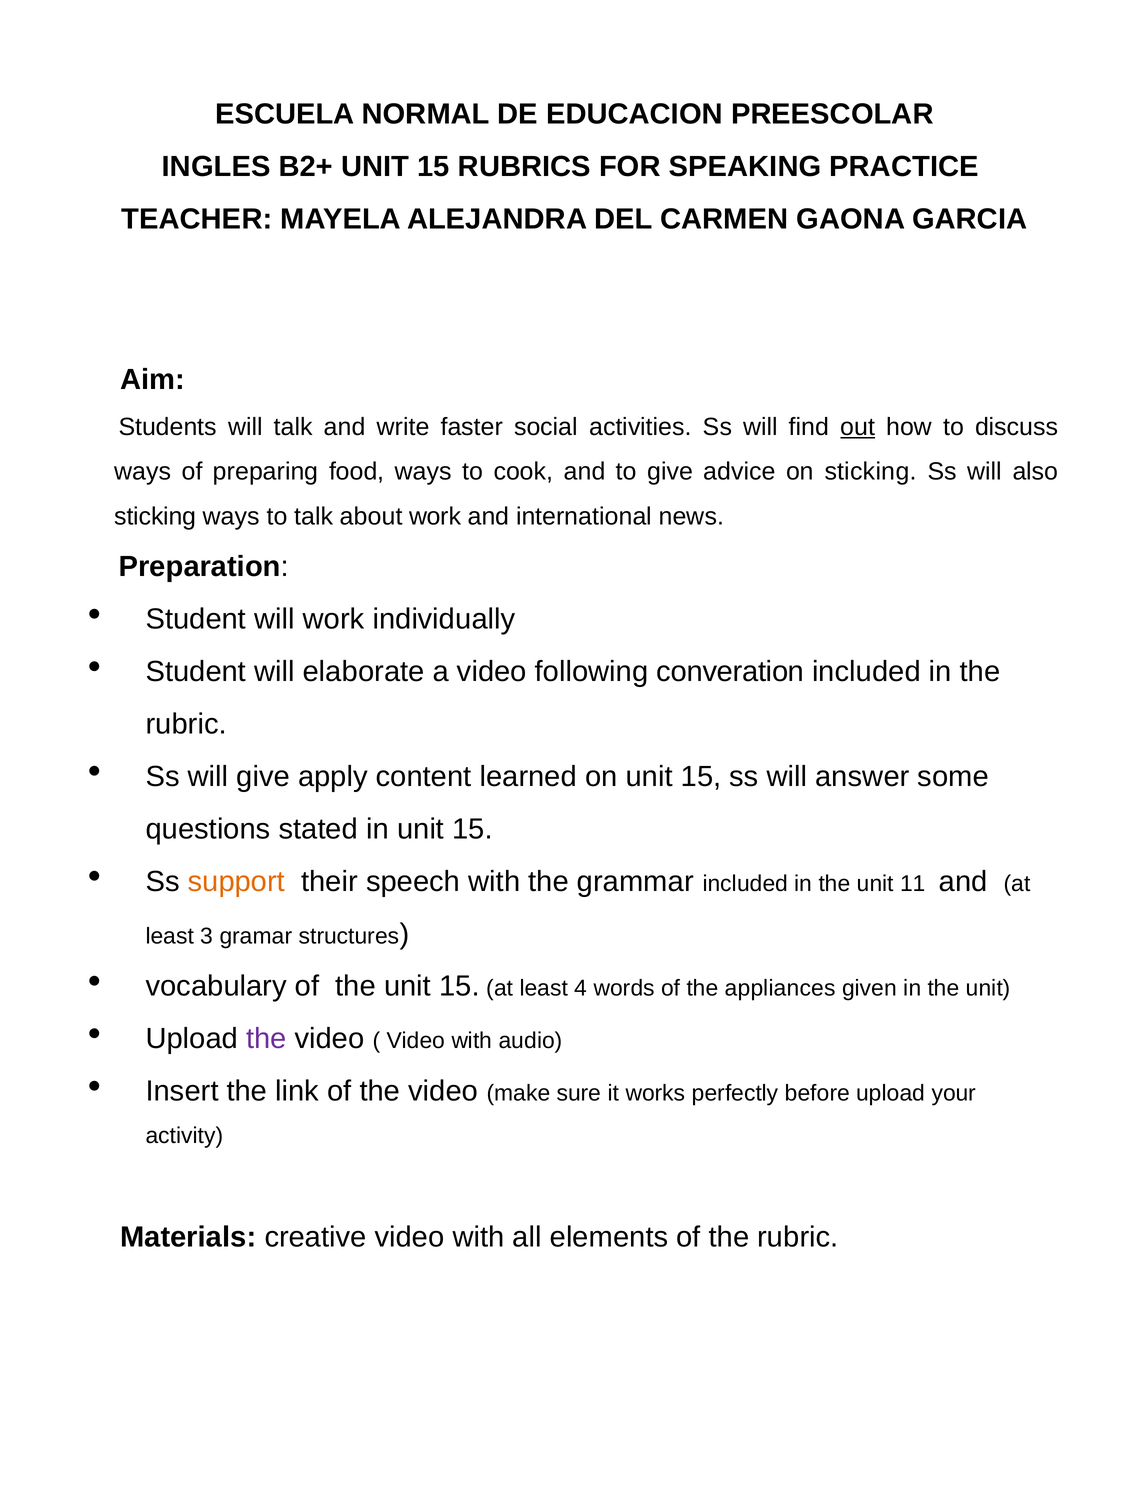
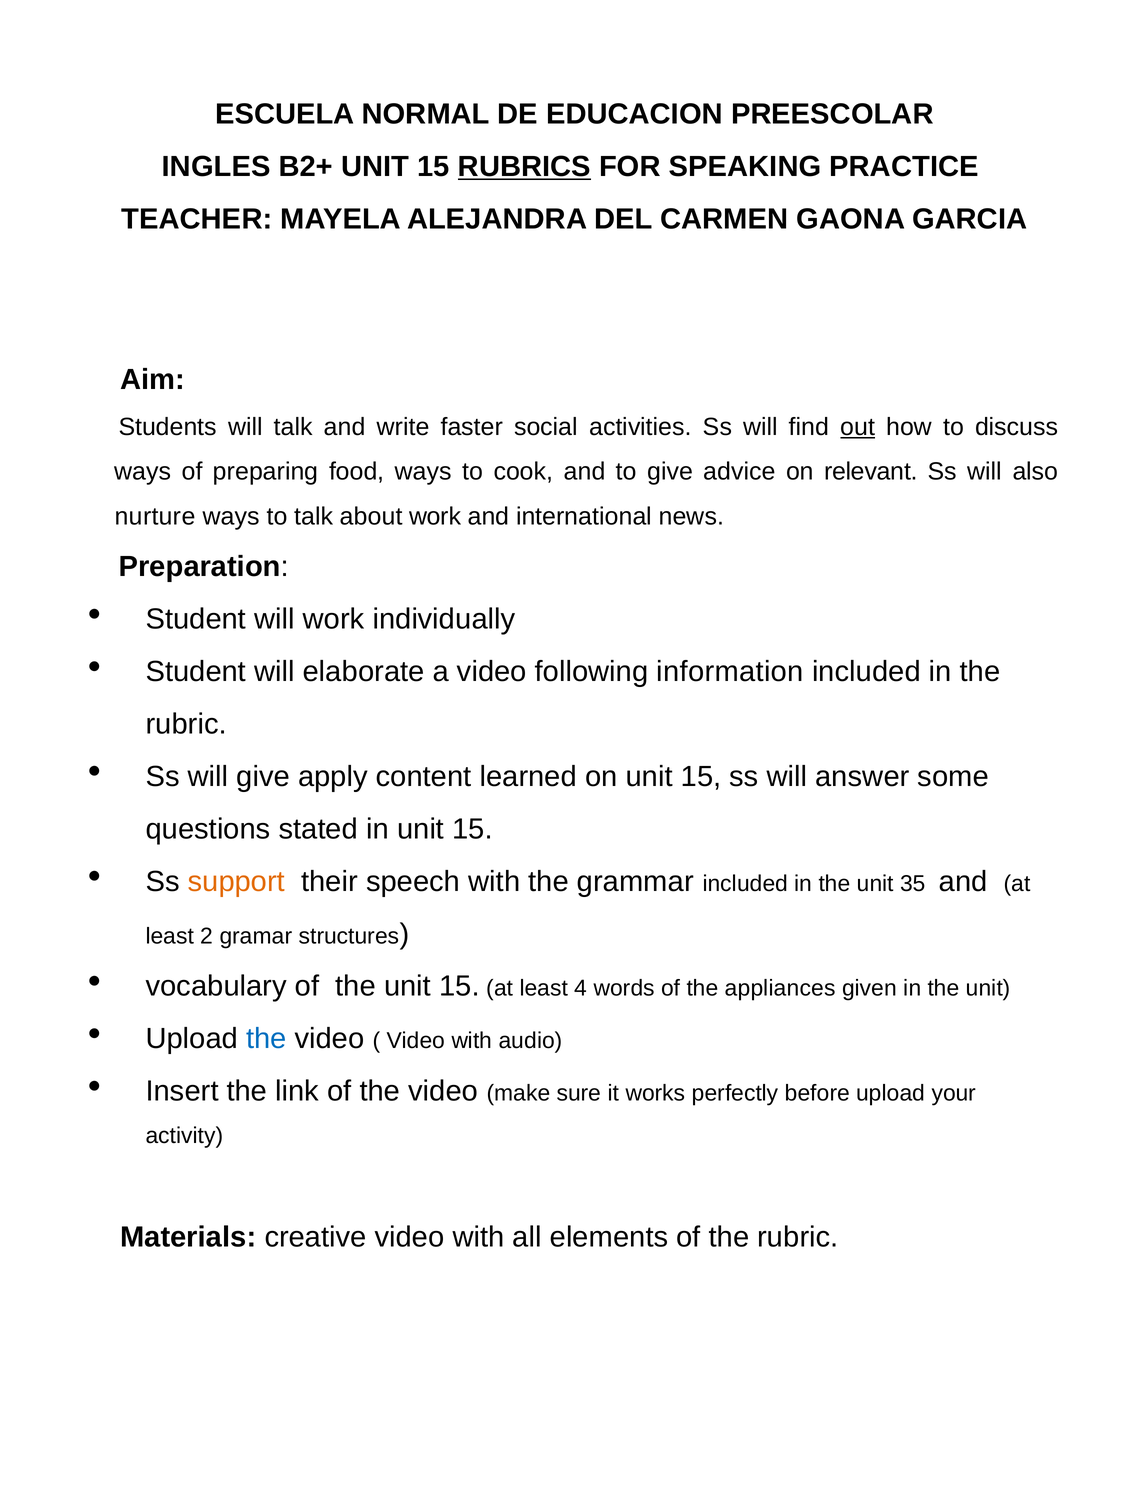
RUBRICS underline: none -> present
on sticking: sticking -> relevant
sticking at (155, 517): sticking -> nurture
converation: converation -> information
11: 11 -> 35
3: 3 -> 2
the at (266, 1039) colour: purple -> blue
